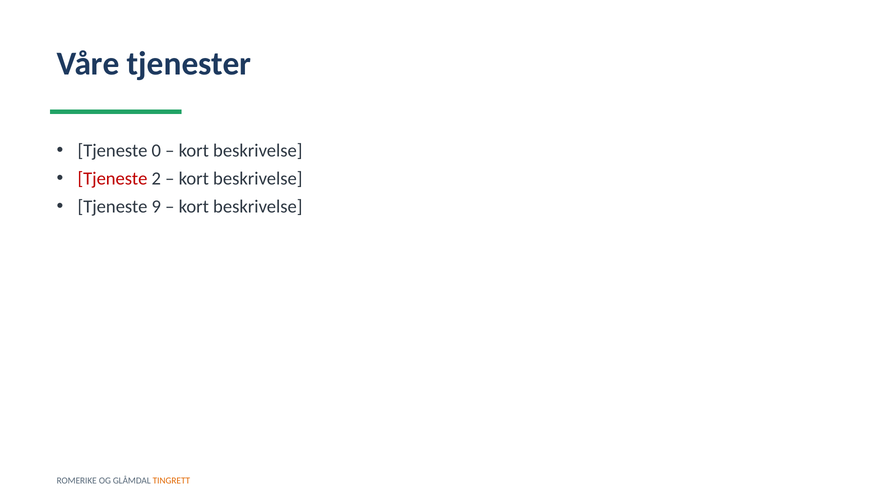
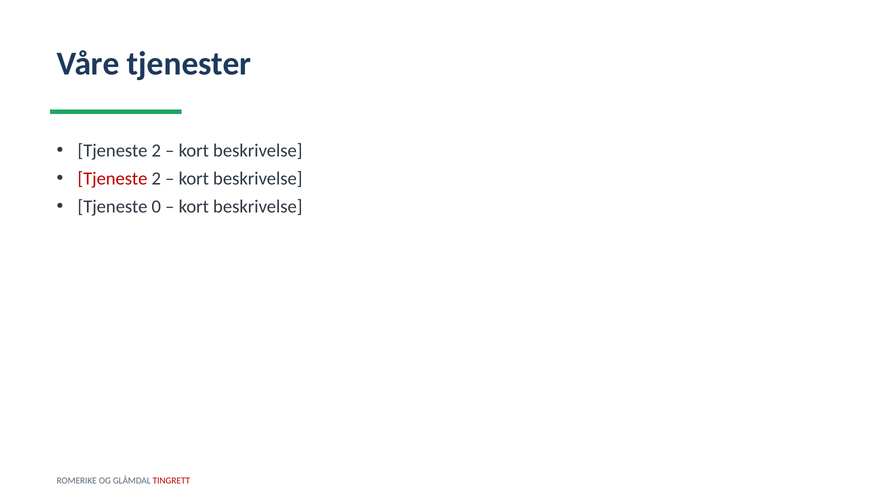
0 at (156, 151): 0 -> 2
9: 9 -> 0
TINGRETT colour: orange -> red
